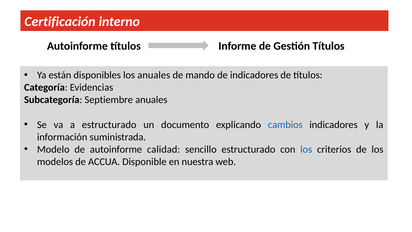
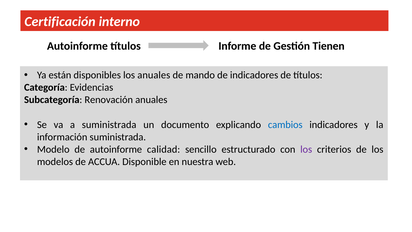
Gestión Títulos: Títulos -> Tienen
Septiembre: Septiembre -> Renovación
a estructurado: estructurado -> suministrada
los at (306, 149) colour: blue -> purple
